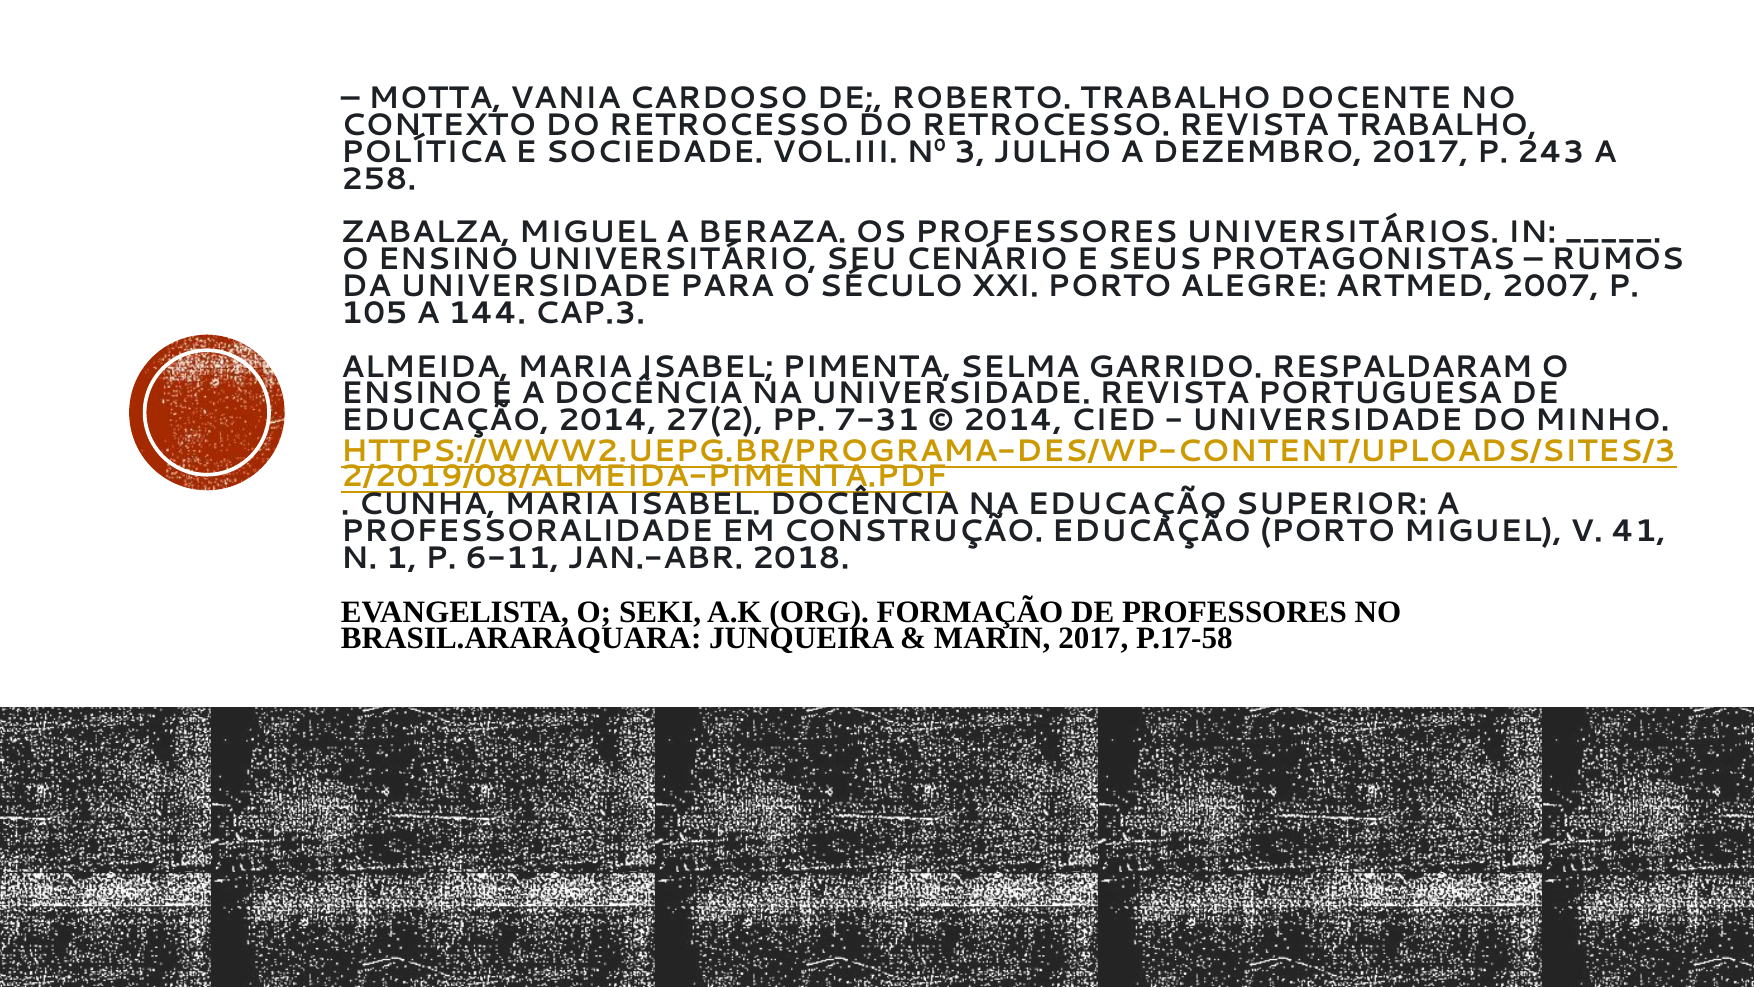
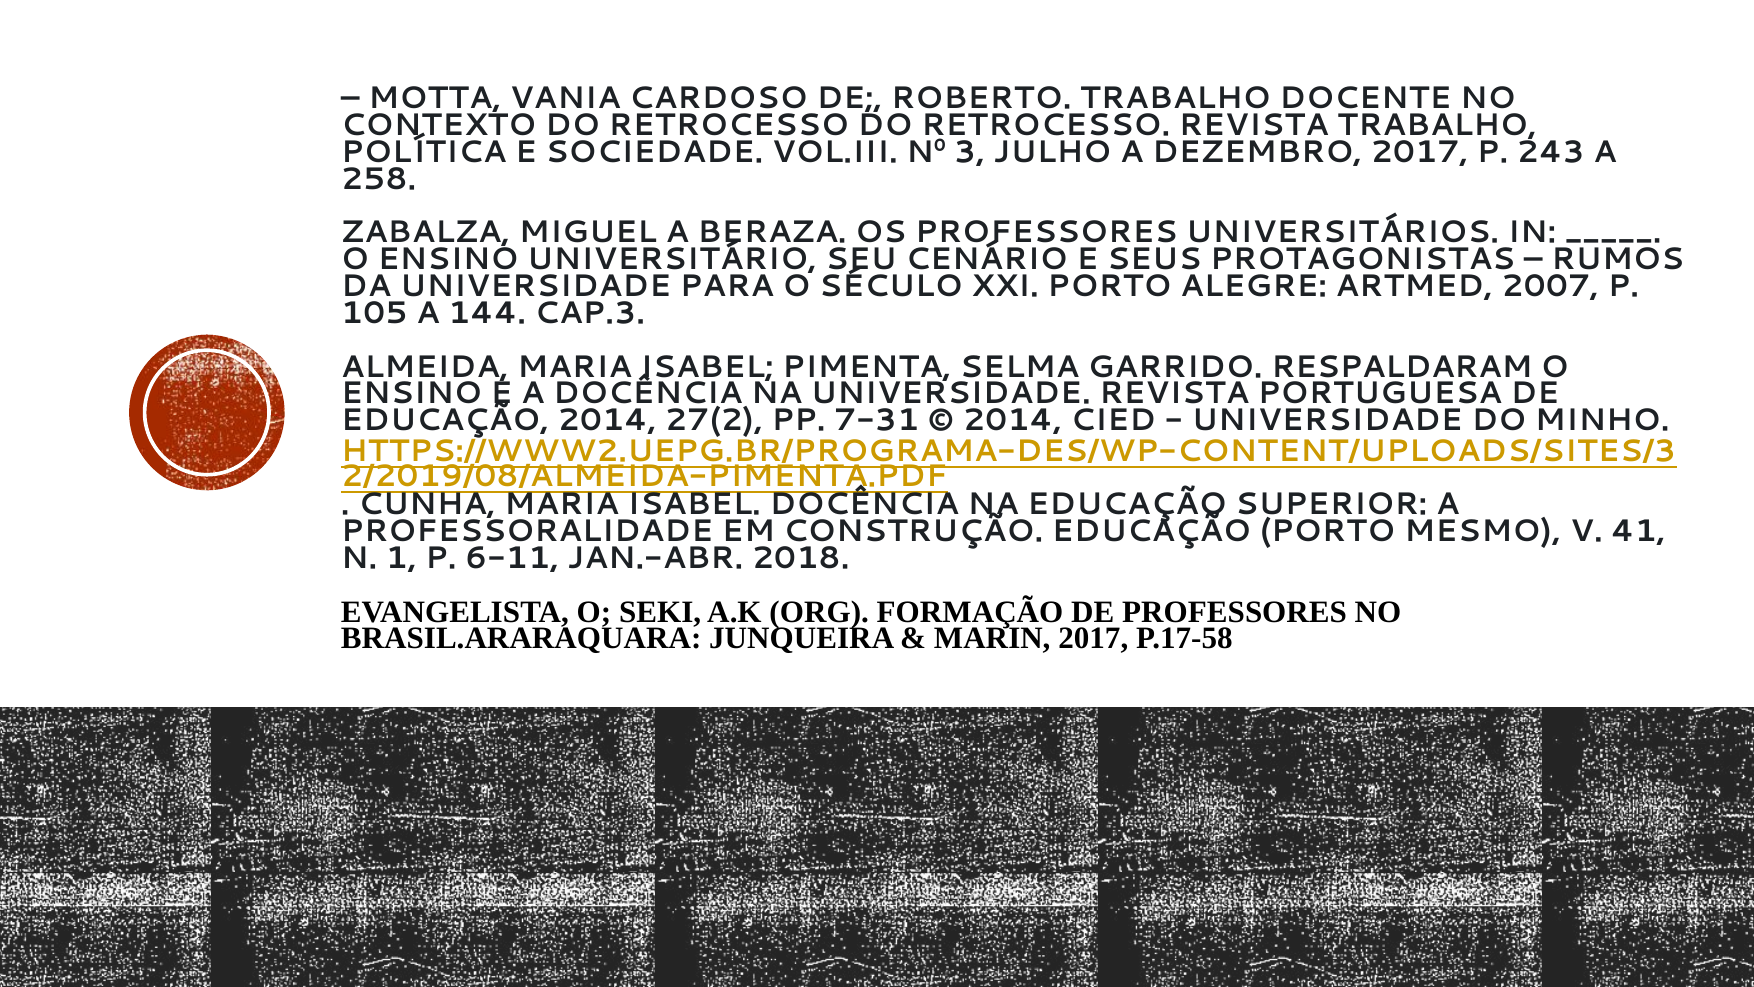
PORTO MIGUEL: MIGUEL -> MESMO
